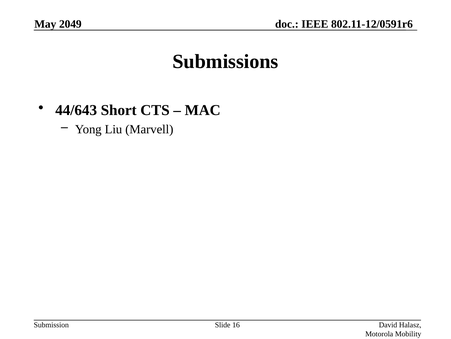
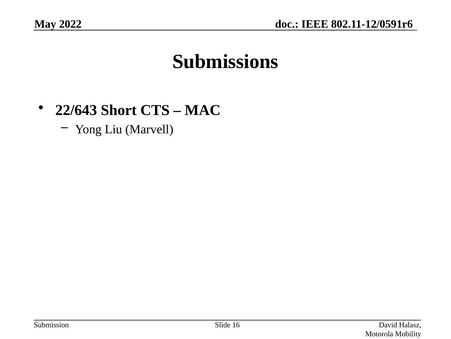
2049: 2049 -> 2022
44/643: 44/643 -> 22/643
